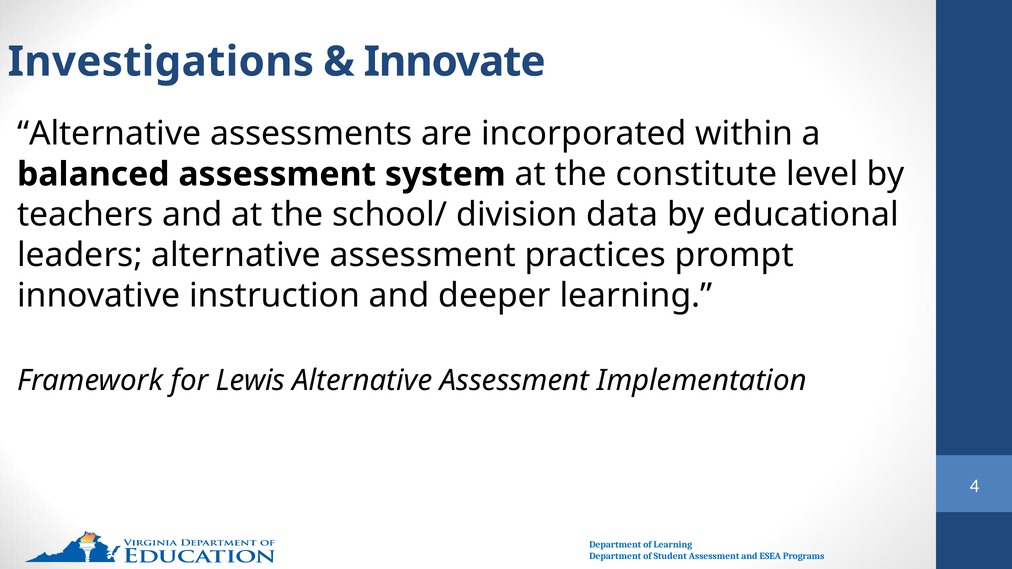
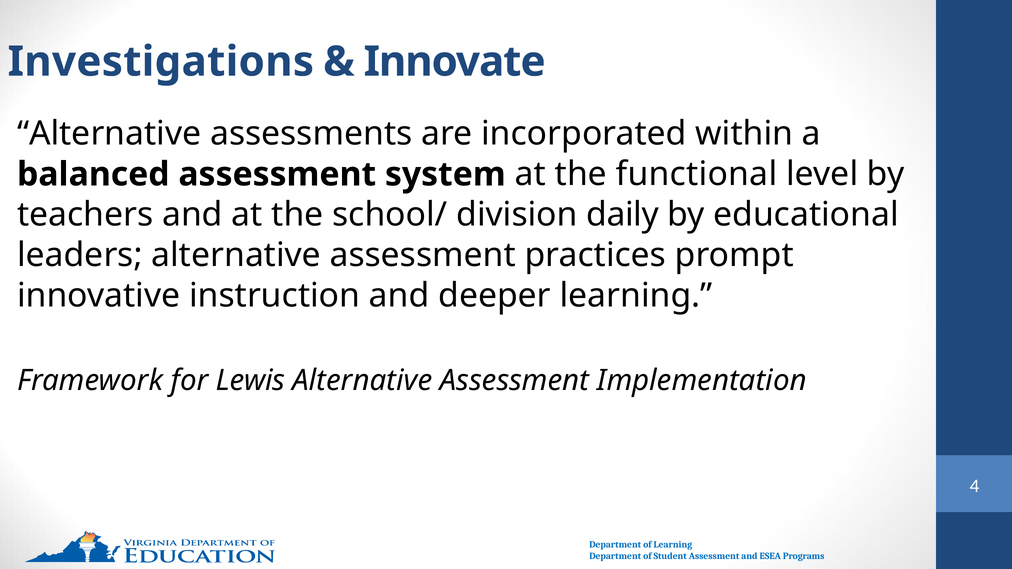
constitute: constitute -> functional
data: data -> daily
